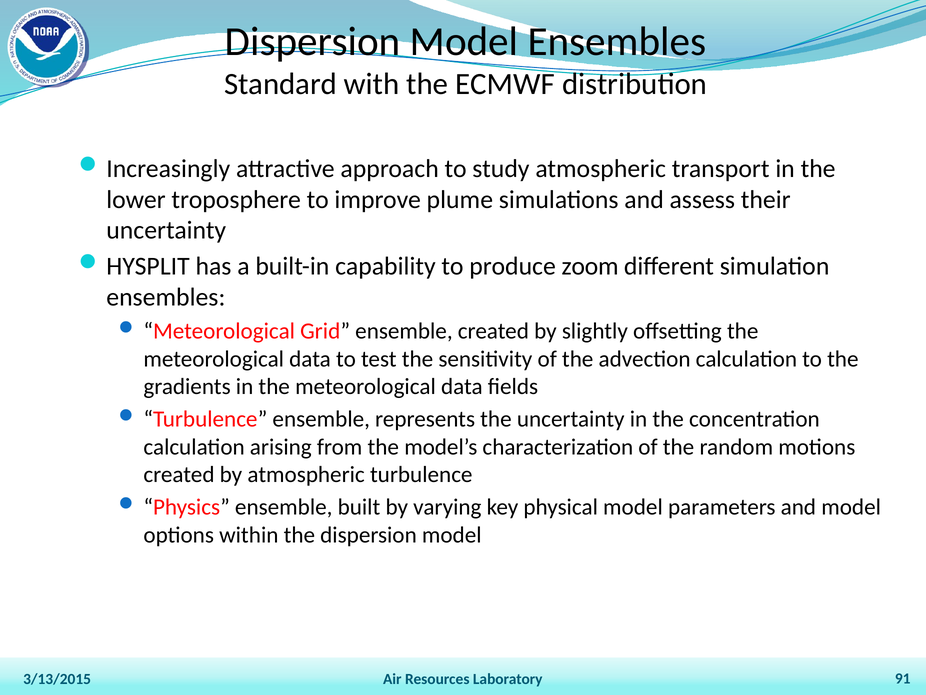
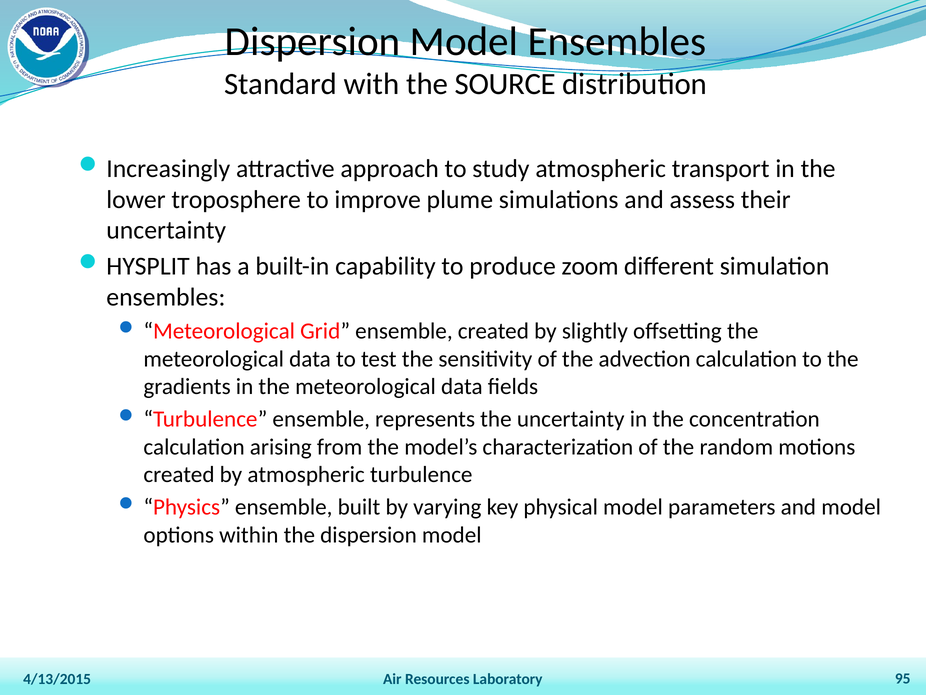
ECMWF: ECMWF -> SOURCE
3/13/2015: 3/13/2015 -> 4/13/2015
91: 91 -> 95
